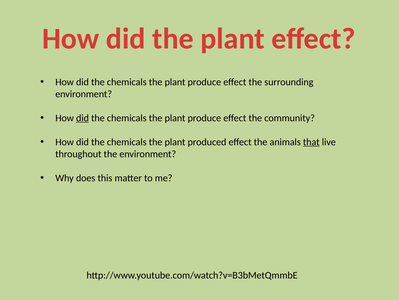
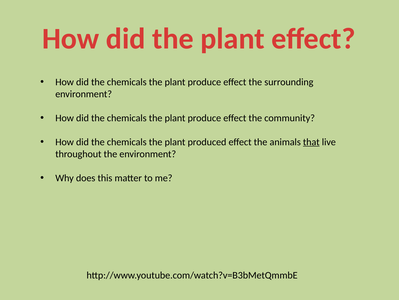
did at (82, 118) underline: present -> none
